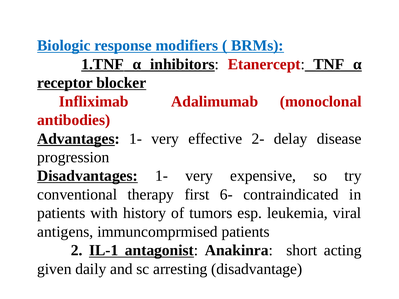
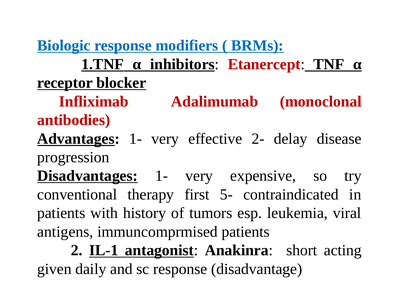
6-: 6- -> 5-
sc arresting: arresting -> response
